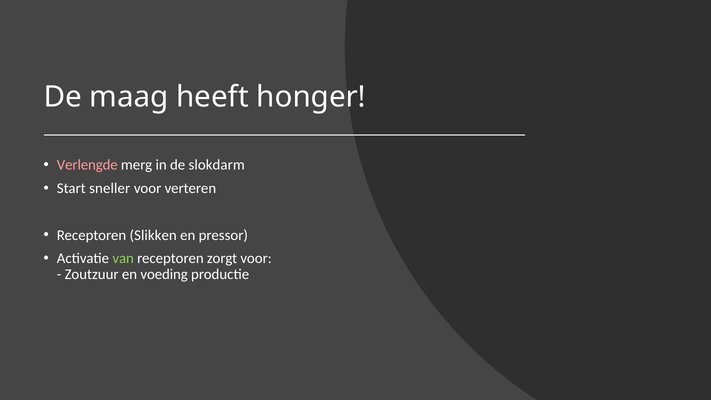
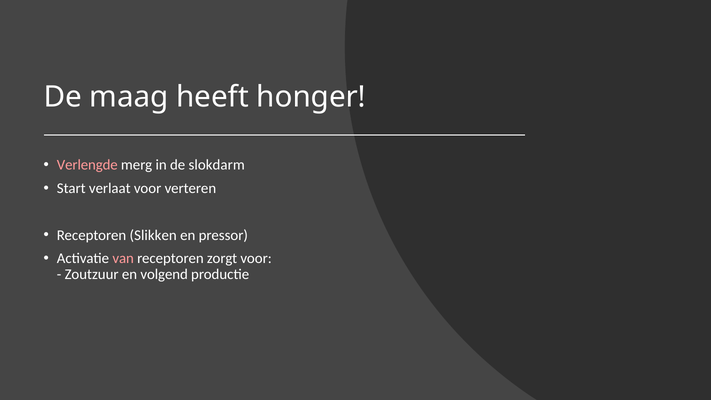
sneller: sneller -> verlaat
van colour: light green -> pink
voeding: voeding -> volgend
